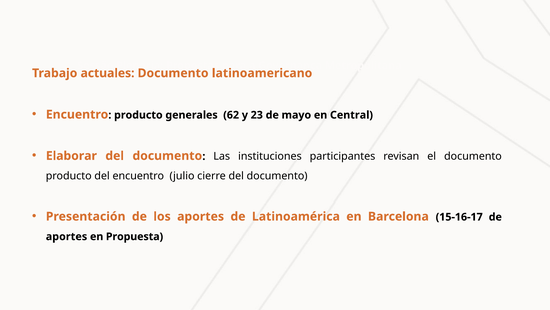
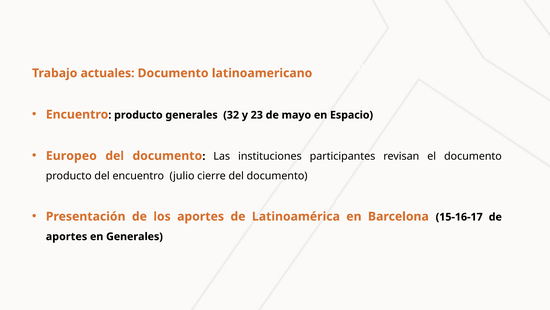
62: 62 -> 32
Central: Central -> Espacio
Elaborar: Elaborar -> Europeo
en Propuesta: Propuesta -> Generales
